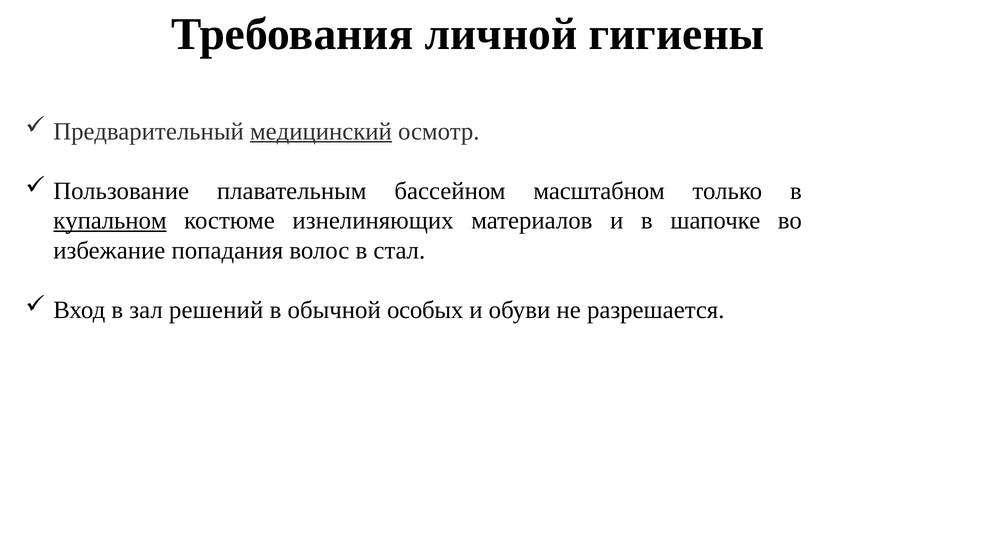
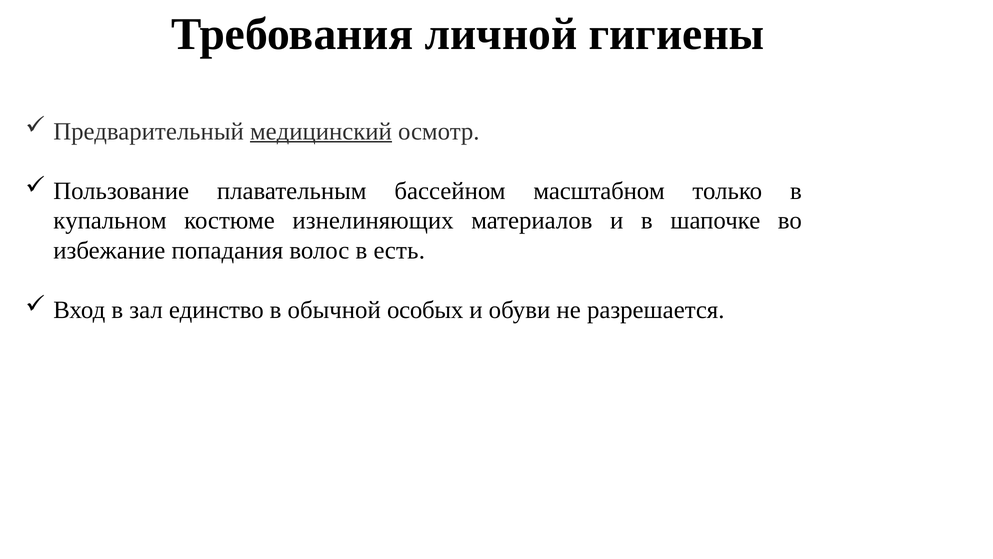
купальном underline: present -> none
стал: стал -> есть
решений: решений -> единство
